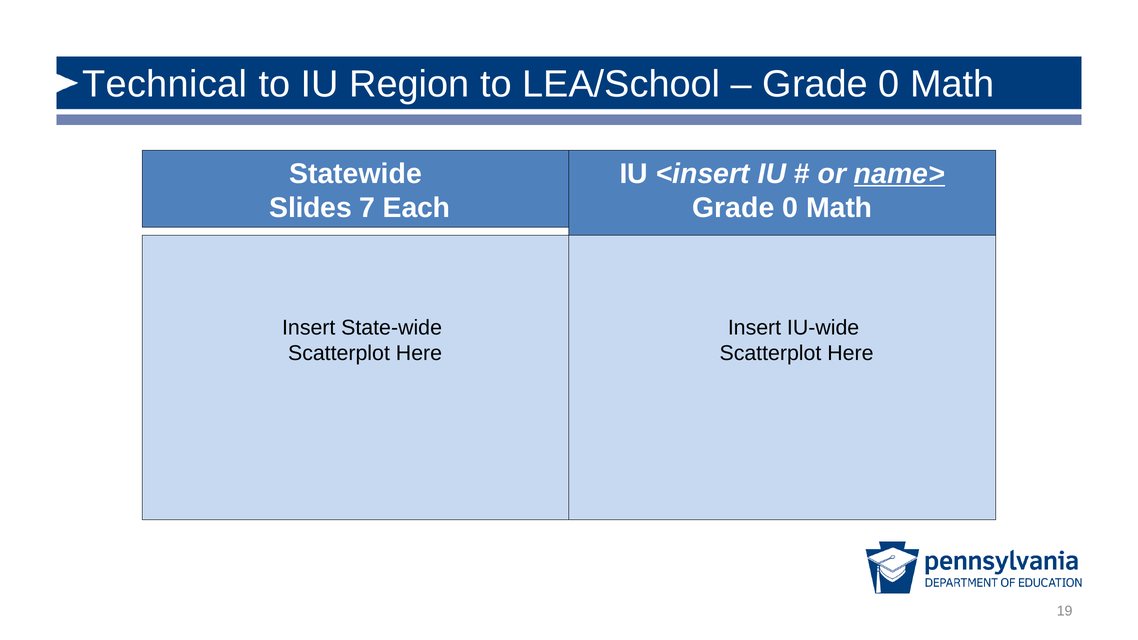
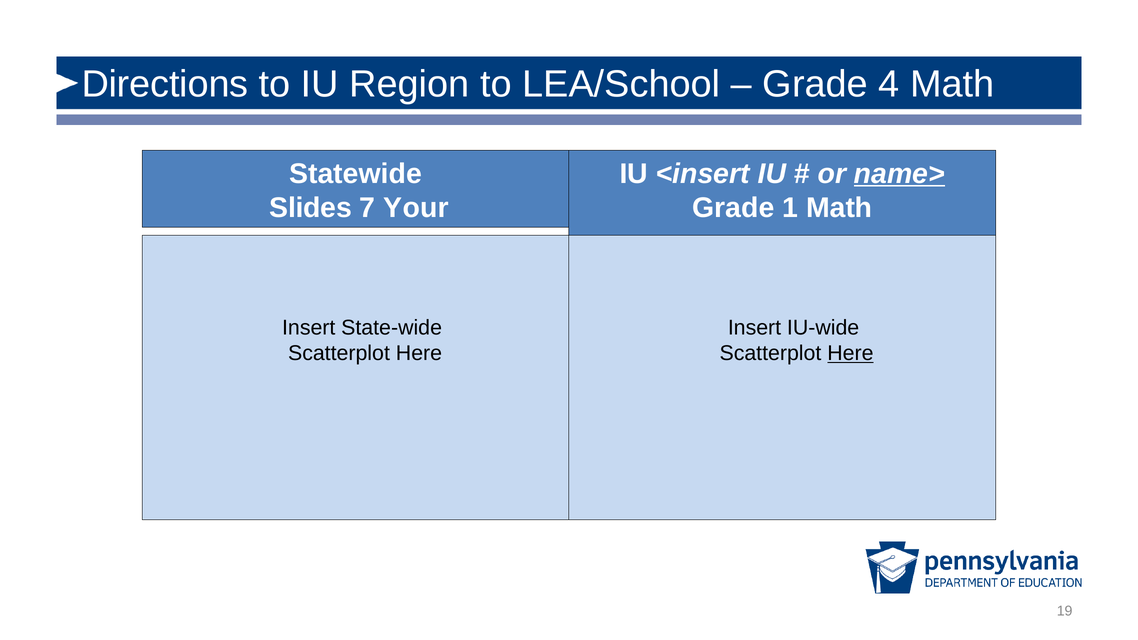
Technical: Technical -> Directions
0 at (889, 84): 0 -> 4
Each: Each -> Your
0 at (790, 208): 0 -> 1
Here at (850, 353) underline: none -> present
